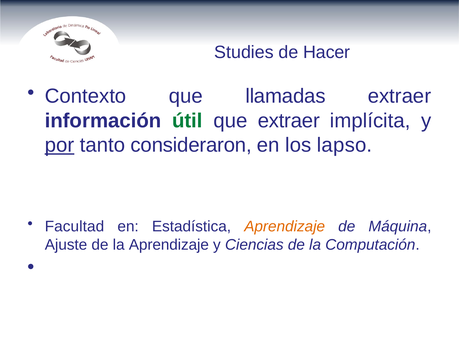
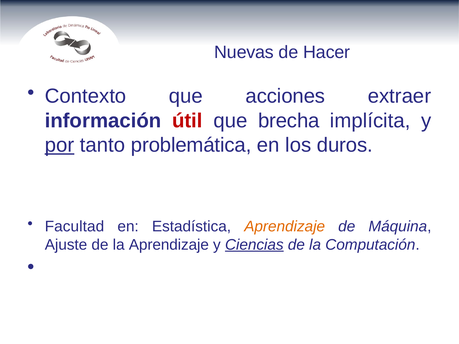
Studies: Studies -> Nuevas
llamadas: llamadas -> acciones
útil colour: green -> red
que extraer: extraer -> brecha
consideraron: consideraron -> problemática
lapso: lapso -> duros
Ciencias underline: none -> present
